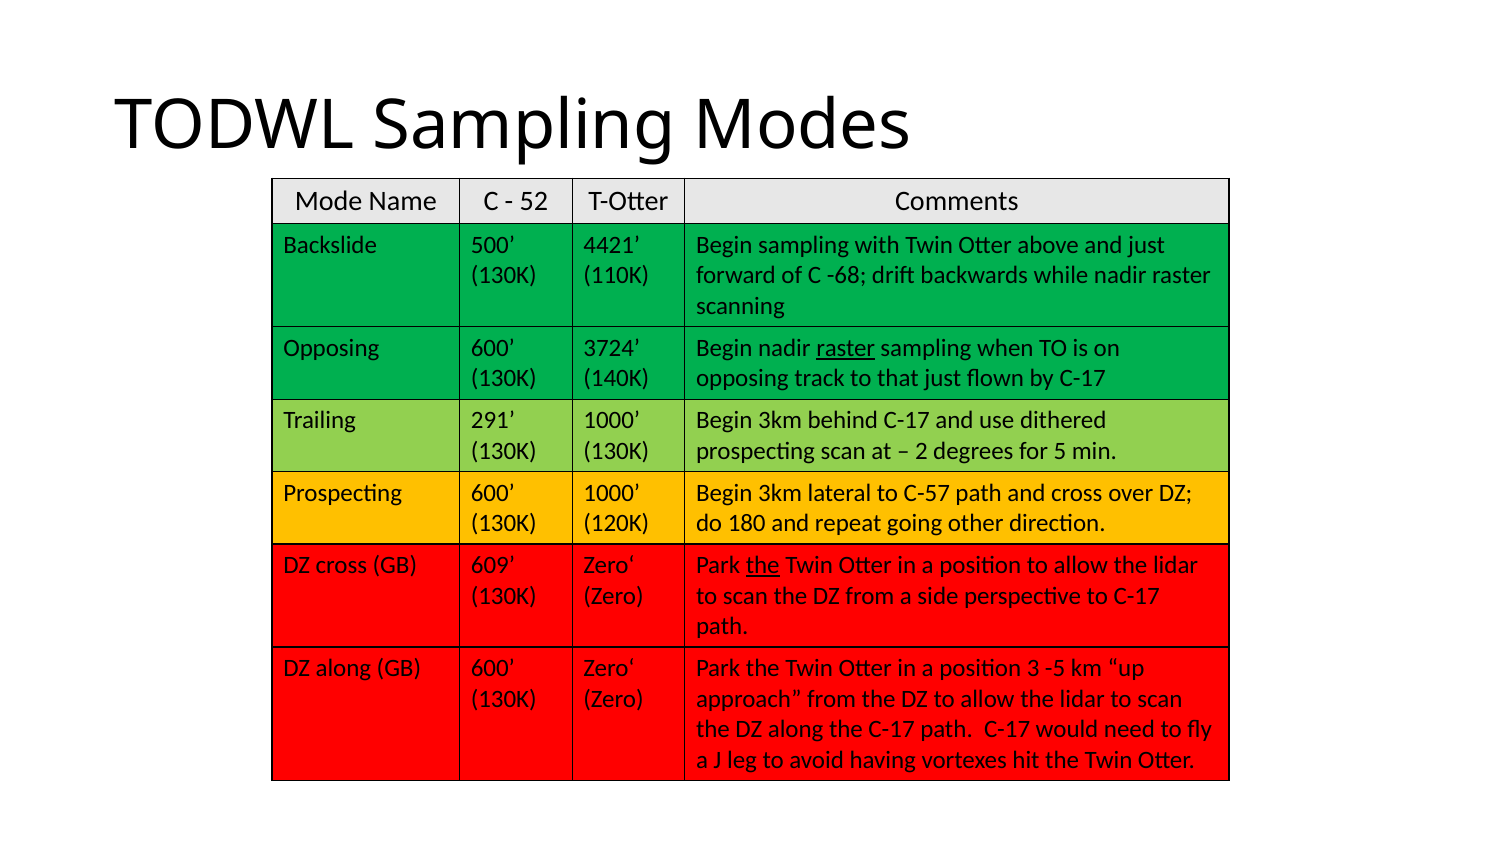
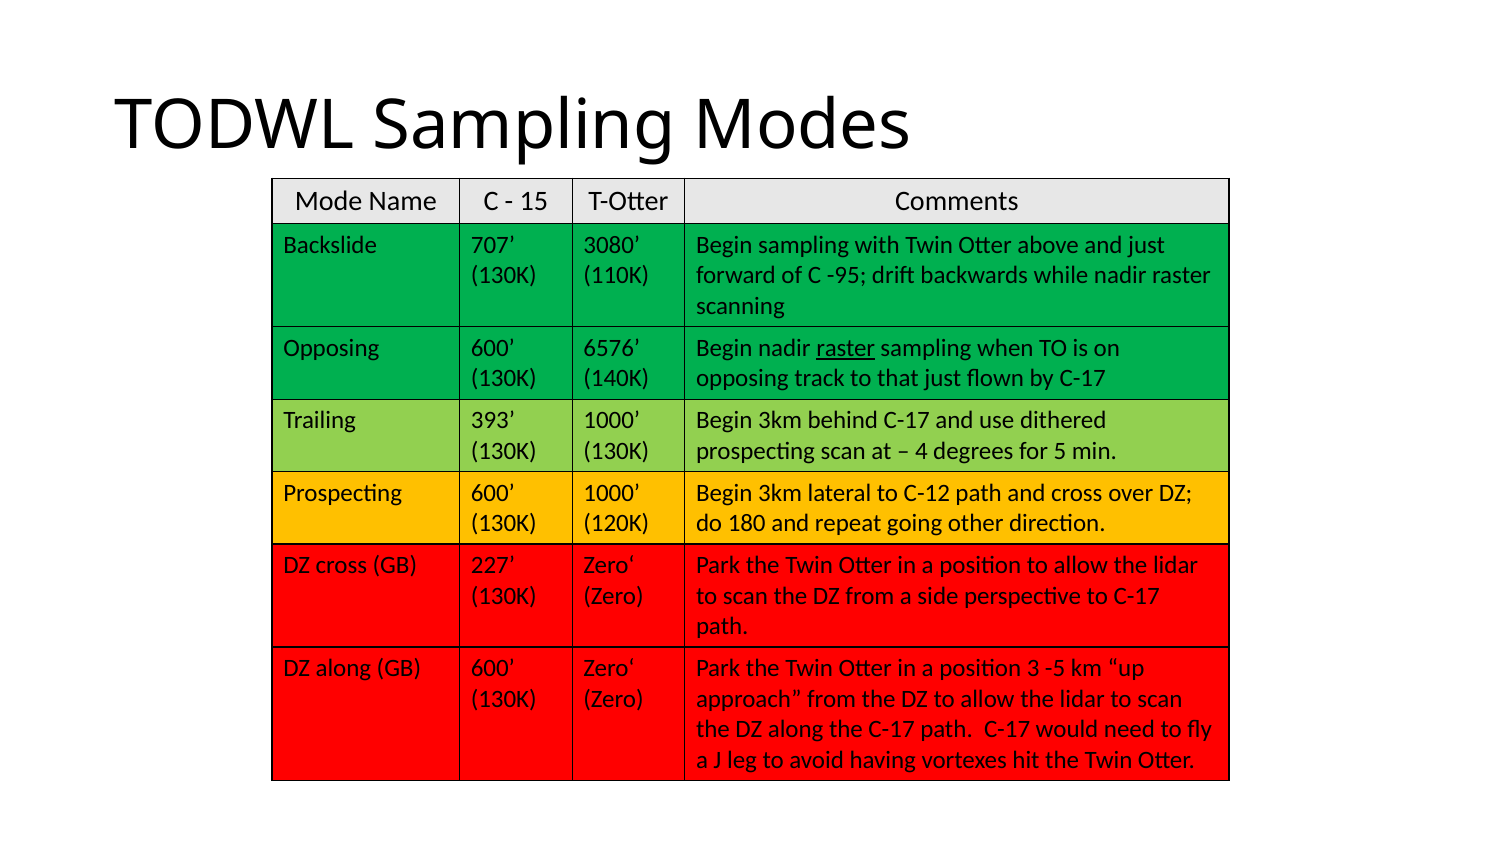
52: 52 -> 15
500: 500 -> 707
4421: 4421 -> 3080
-68: -68 -> -95
3724: 3724 -> 6576
291: 291 -> 393
2: 2 -> 4
C-57: C-57 -> C-12
609: 609 -> 227
the at (763, 566) underline: present -> none
